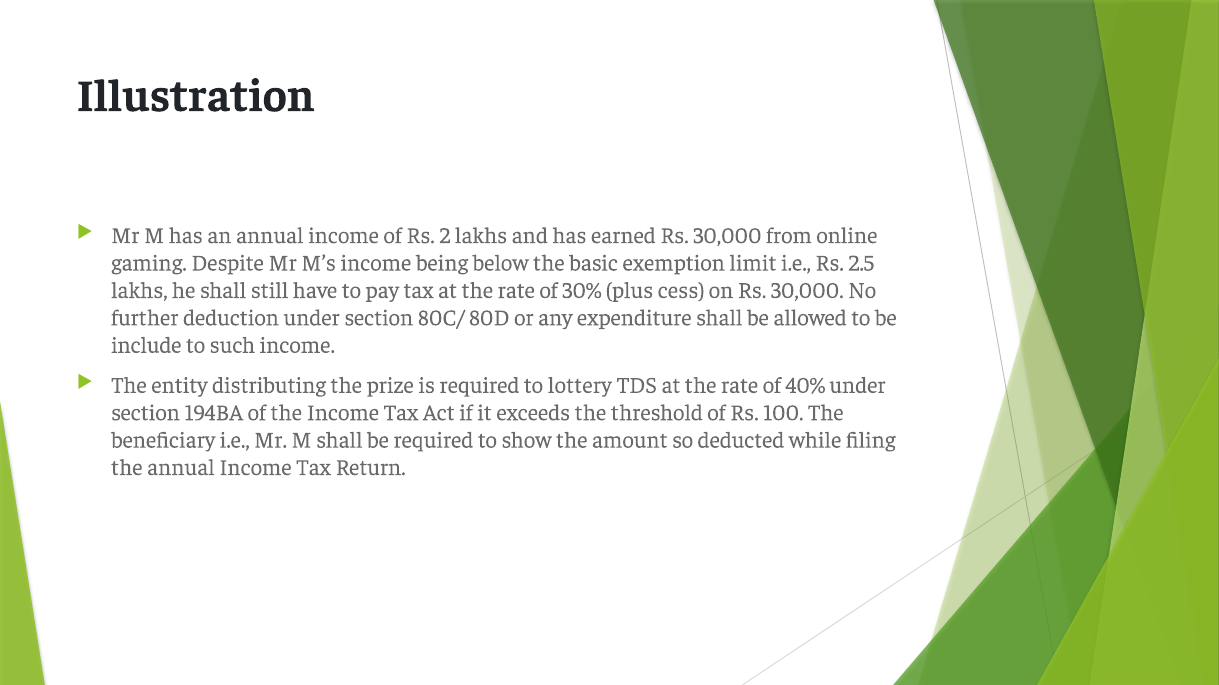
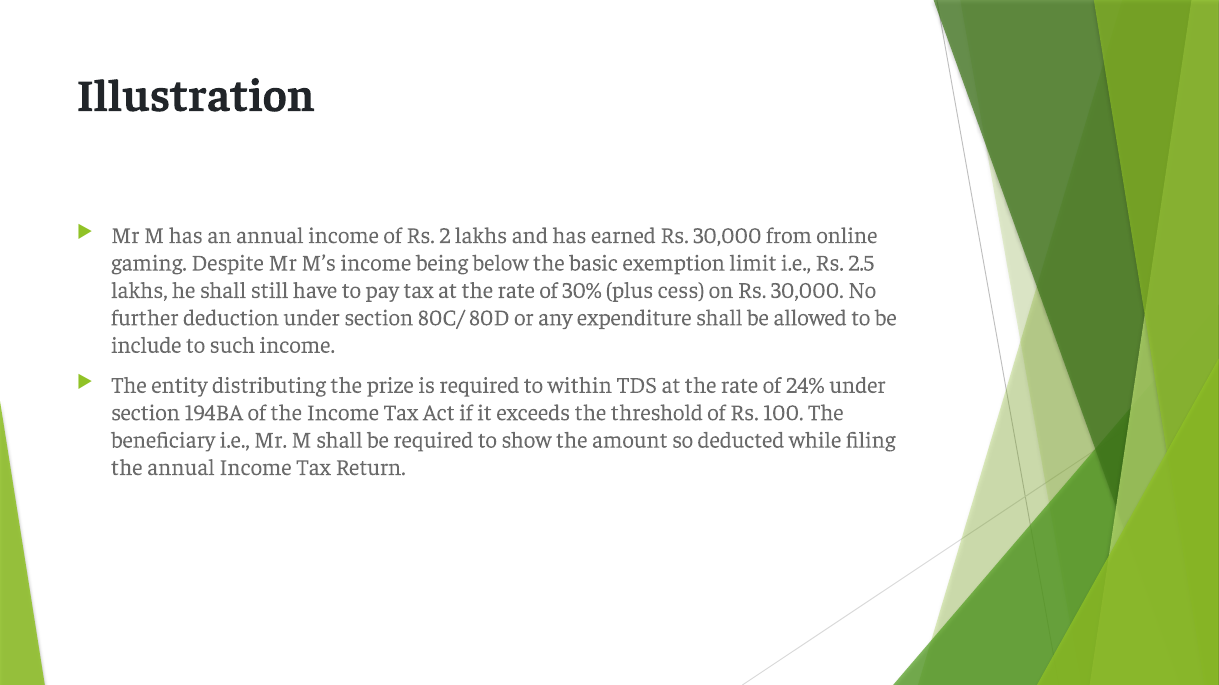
lottery: lottery -> within
40%: 40% -> 24%
